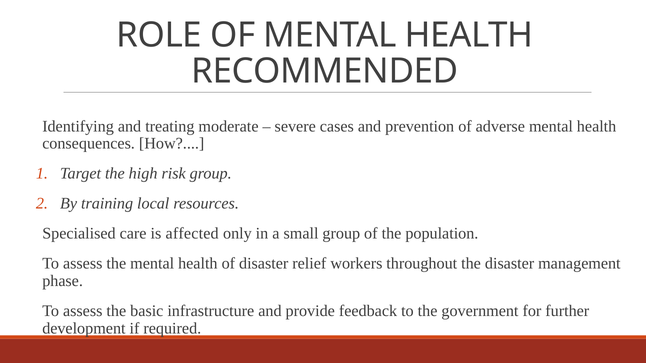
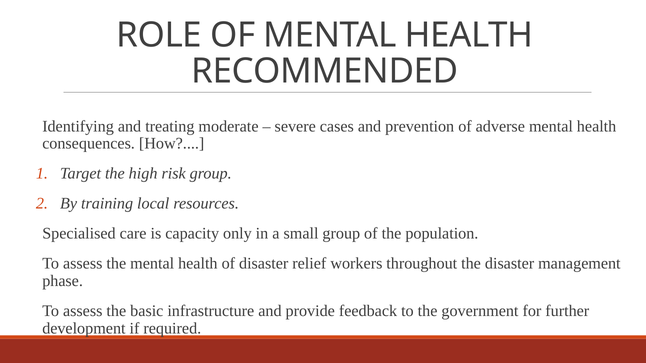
affected: affected -> capacity
